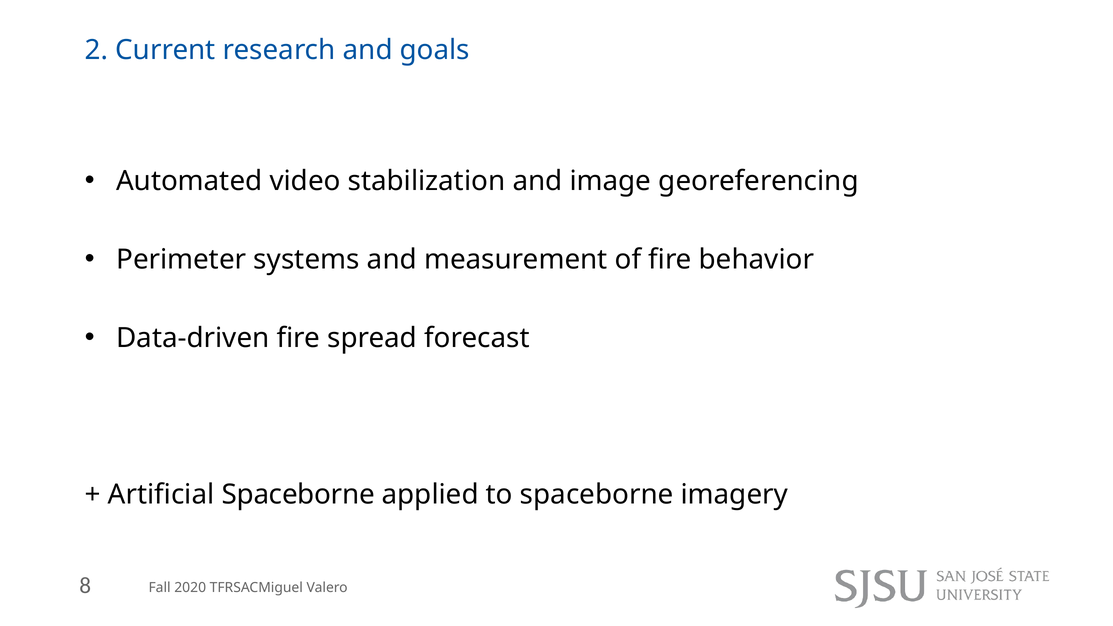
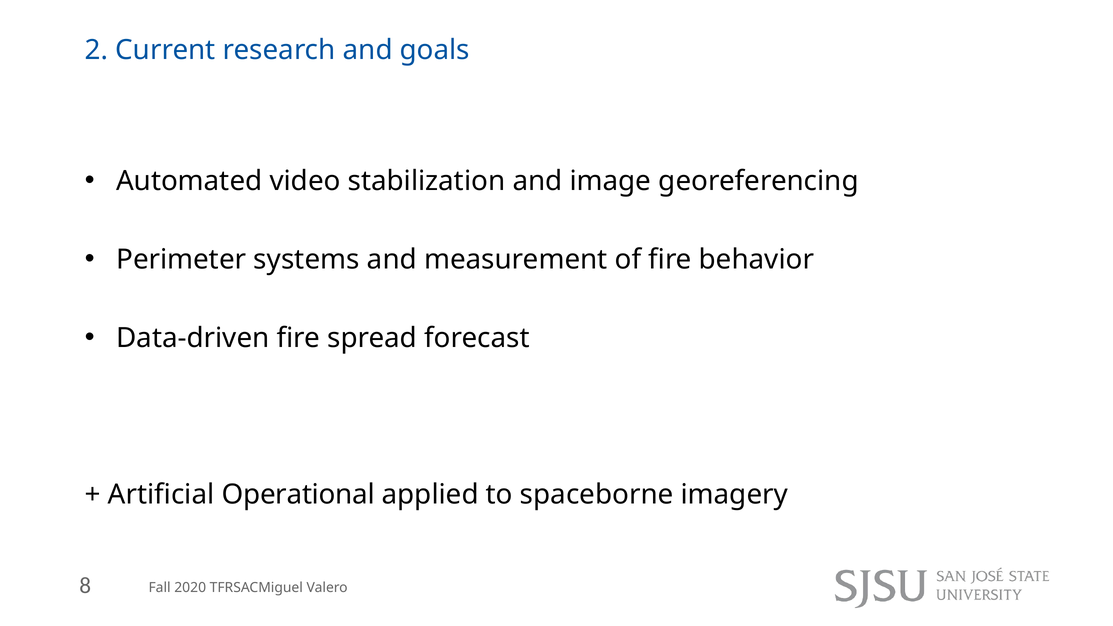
Artificial Spaceborne: Spaceborne -> Operational
